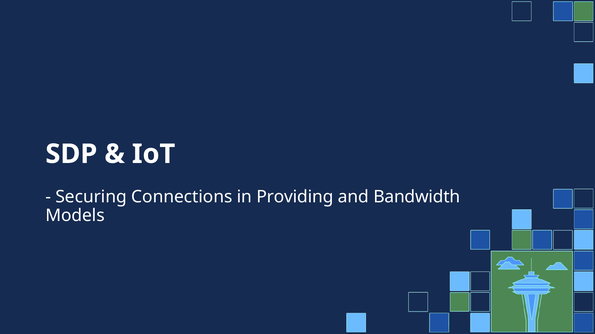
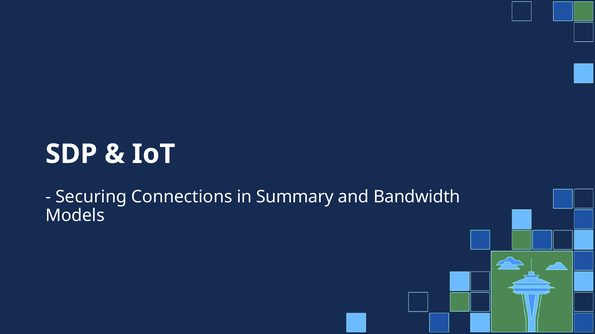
Providing: Providing -> Summary
